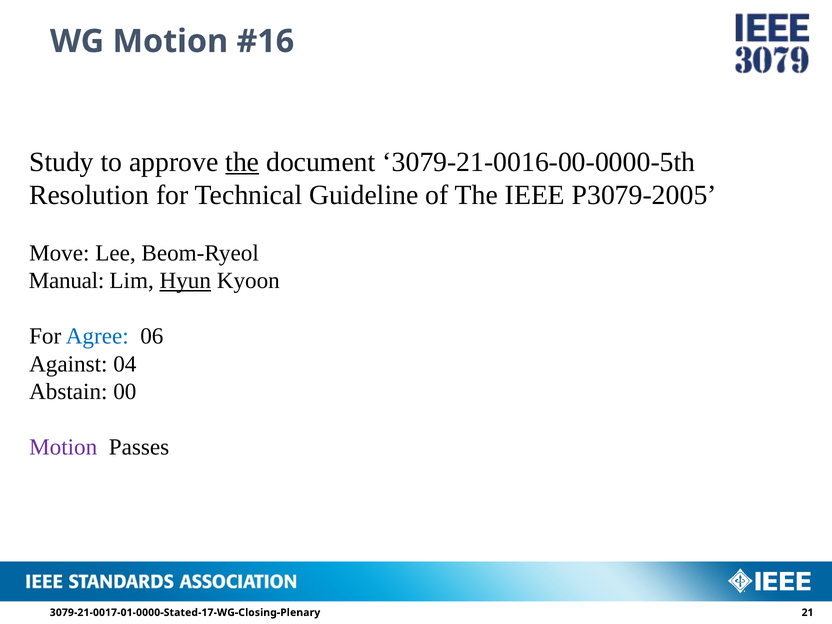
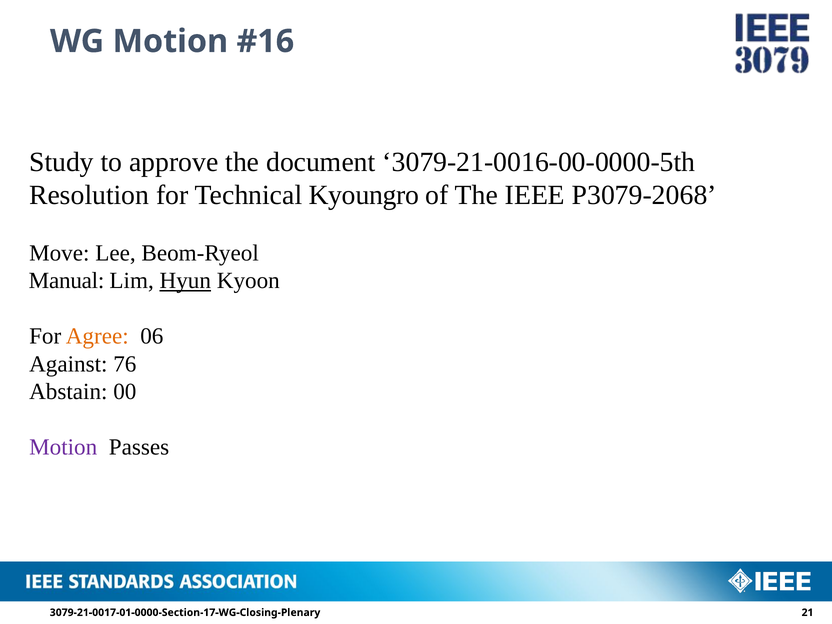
the at (242, 162) underline: present -> none
Guideline: Guideline -> Kyoungro
P3079-2005: P3079-2005 -> P3079-2068
Agree colour: blue -> orange
04: 04 -> 76
3079-21-0017-01-0000-Stated-17-WG-Closing-Plenary: 3079-21-0017-01-0000-Stated-17-WG-Closing-Plenary -> 3079-21-0017-01-0000-Section-17-WG-Closing-Plenary
